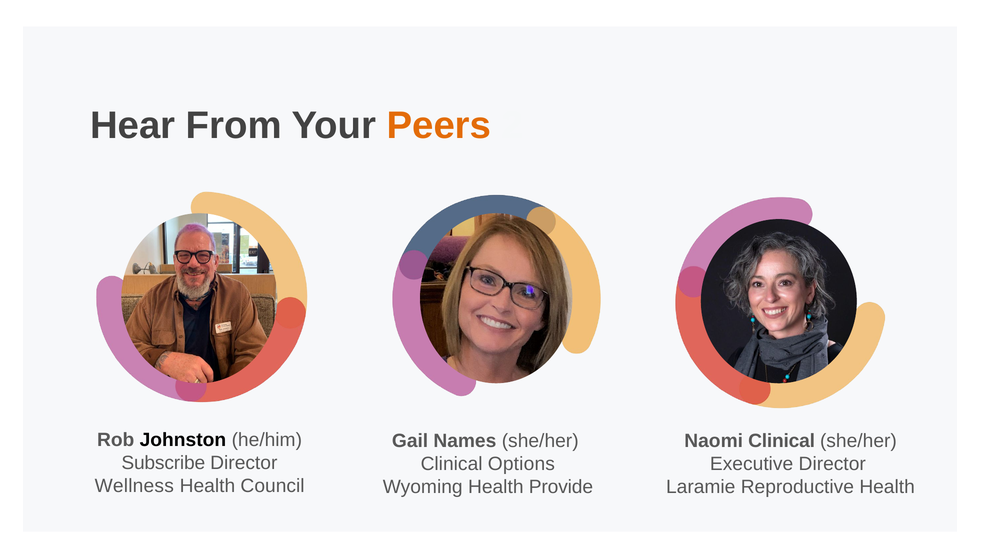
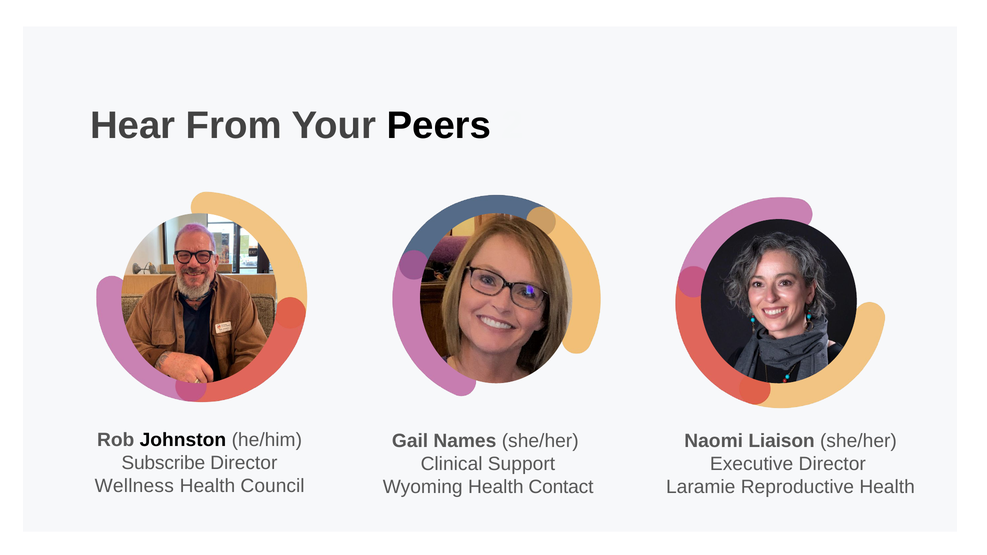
Peers colour: orange -> black
Naomi Clinical: Clinical -> Liaison
Options: Options -> Support
Provide: Provide -> Contact
